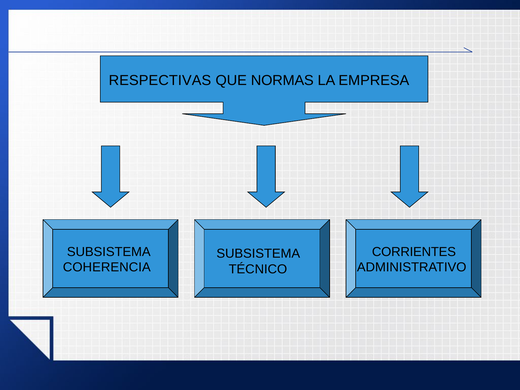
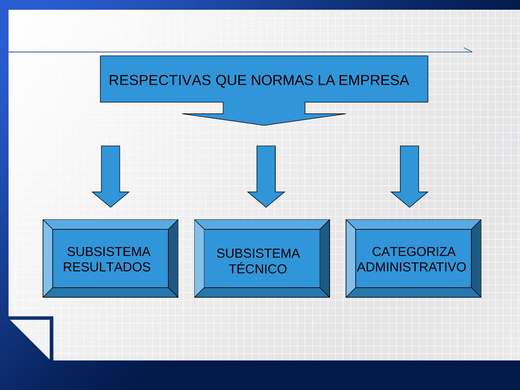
CORRIENTES: CORRIENTES -> CATEGORIZA
COHERENCIA: COHERENCIA -> RESULTADOS
